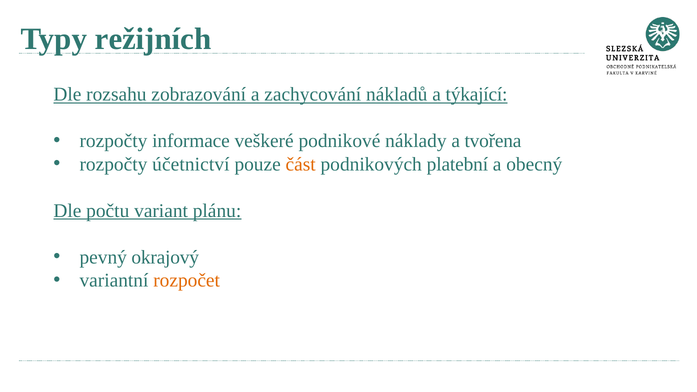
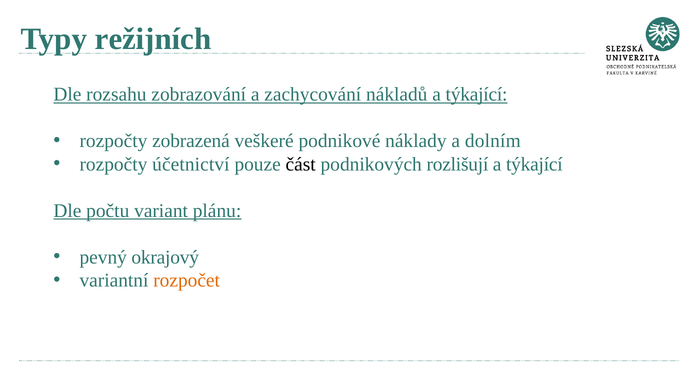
informace: informace -> zobrazená
tvořena: tvořena -> dolním
část colour: orange -> black
platební: platební -> rozlišují
obecný at (534, 164): obecný -> týkající
